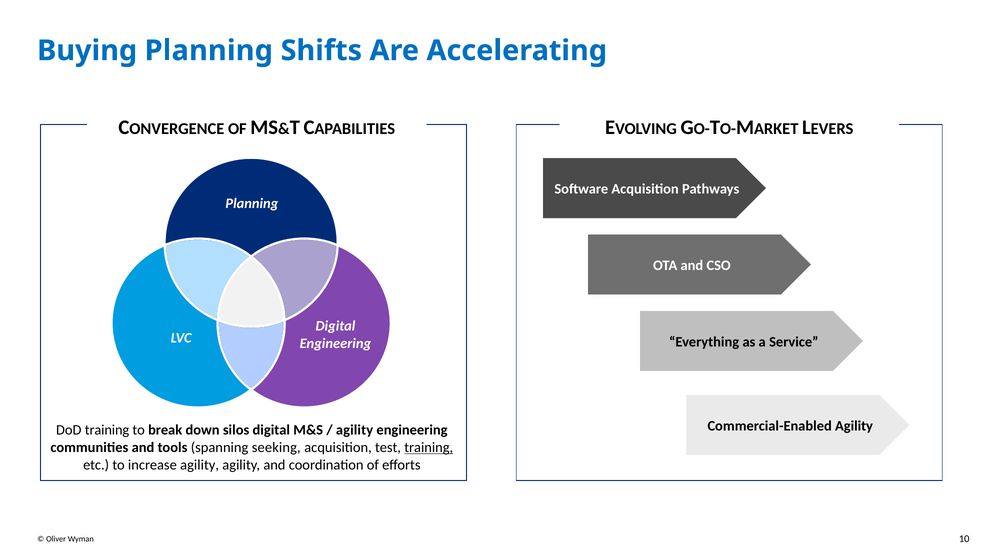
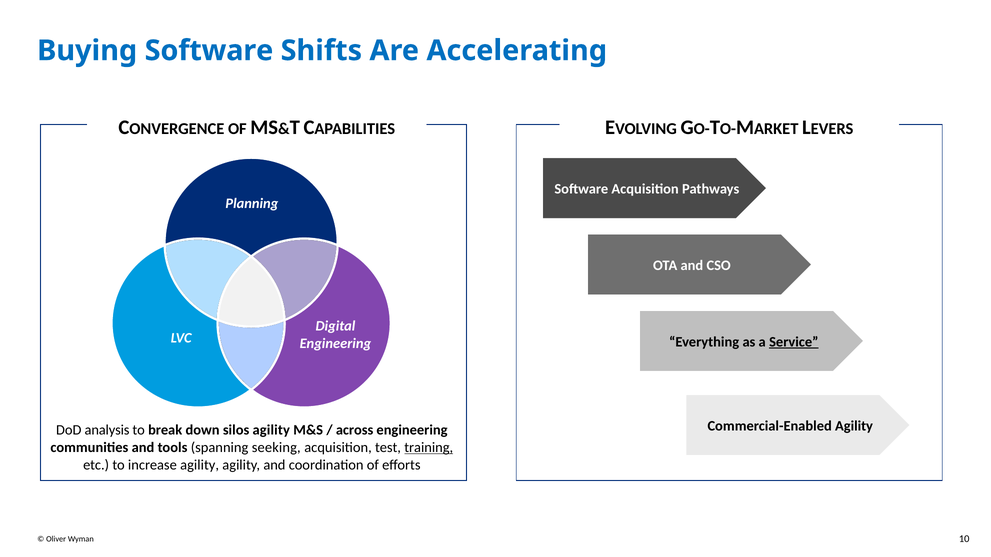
Buying Planning: Planning -> Software
Service underline: none -> present
DoD training: training -> analysis
silos digital: digital -> agility
agility at (355, 431): agility -> across
